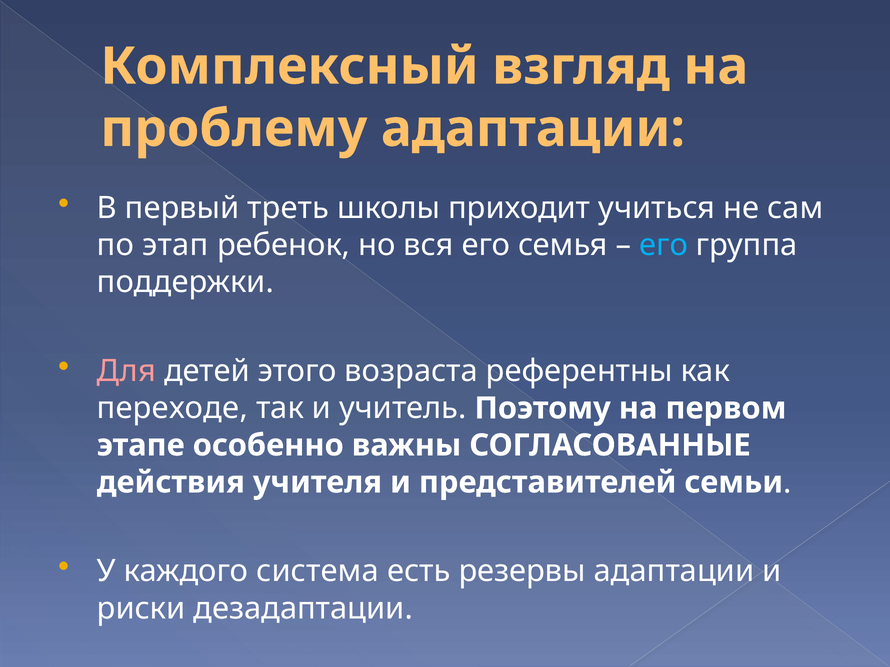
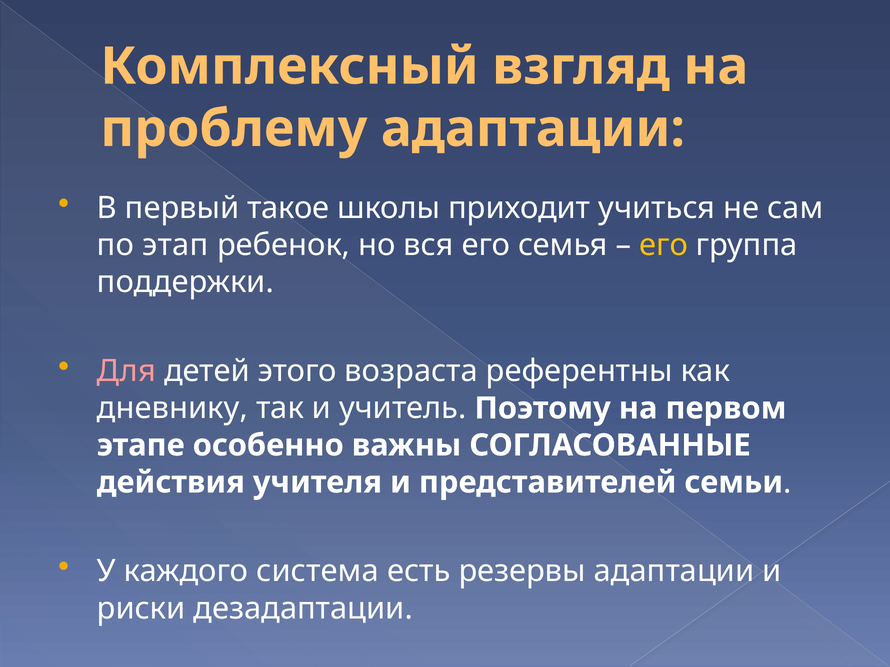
треть: треть -> такое
его at (664, 245) colour: light blue -> yellow
переходе: переходе -> дневнику
